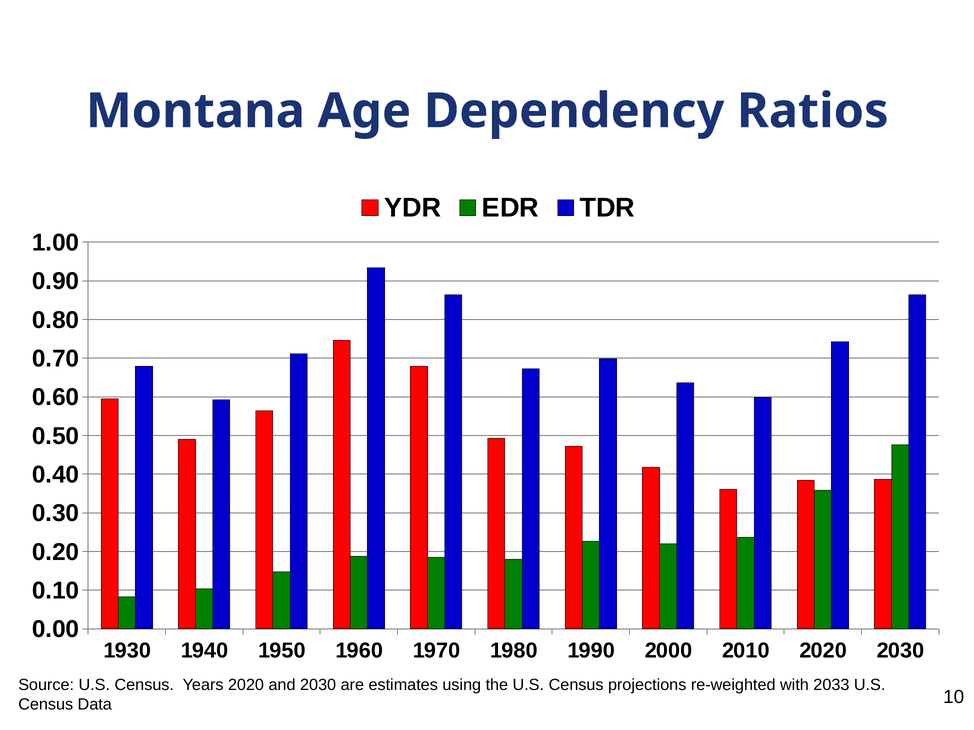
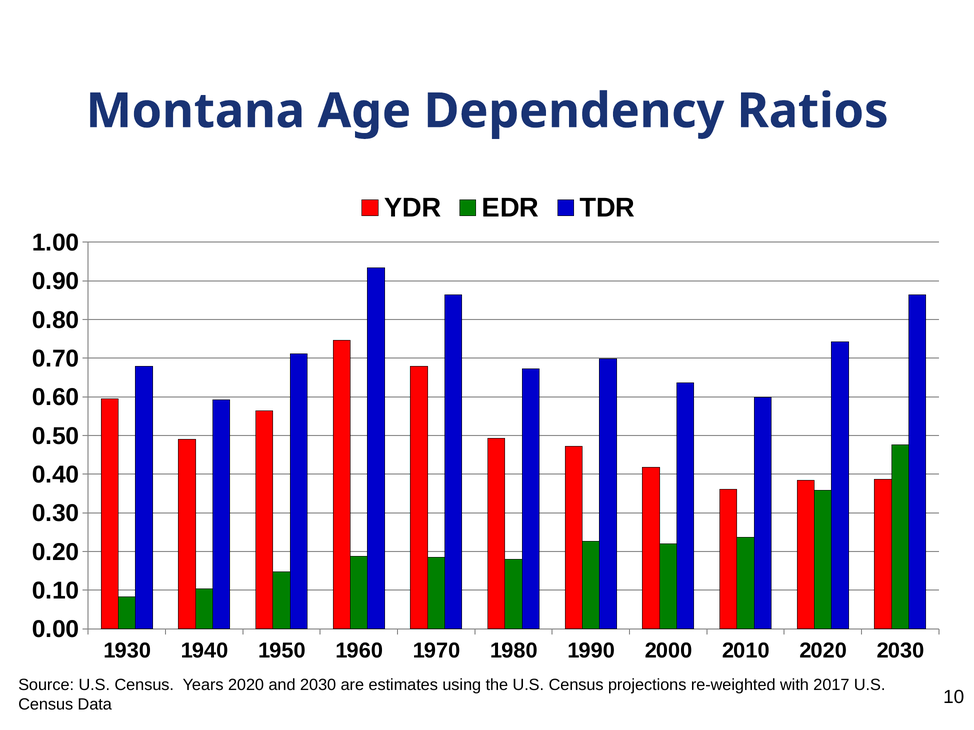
2033: 2033 -> 2017
